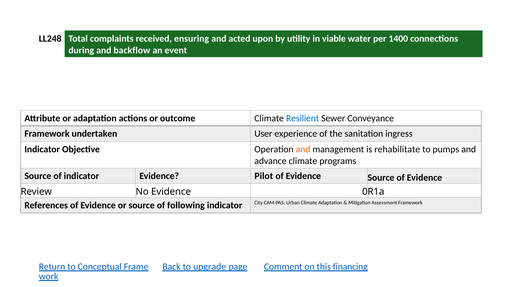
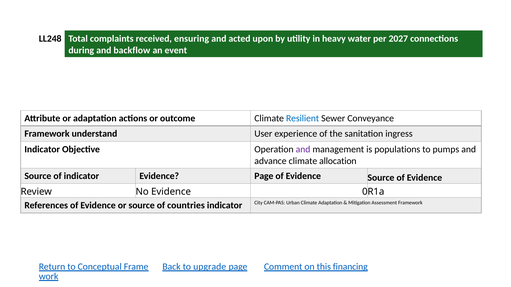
viable: viable -> heavy
1400: 1400 -> 2027
undertaken: undertaken -> understand
and at (303, 150) colour: orange -> purple
rehabilitate: rehabilitate -> populations
programs: programs -> allocation
Evidence Pilot: Pilot -> Page
following: following -> countries
